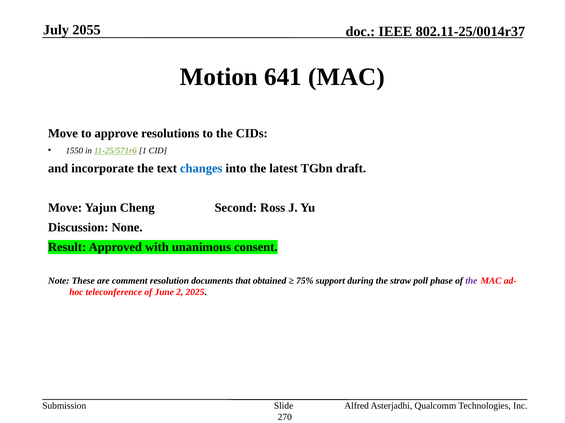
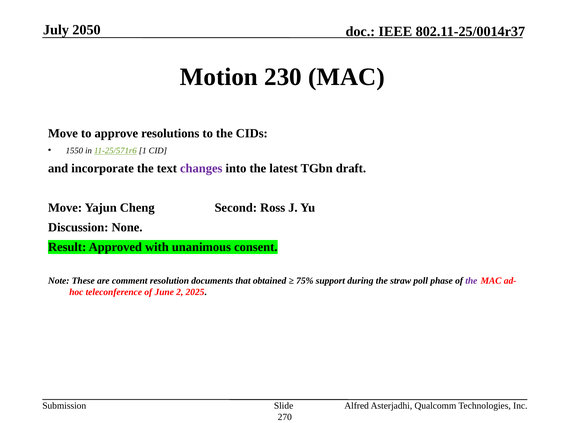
2055: 2055 -> 2050
641: 641 -> 230
changes colour: blue -> purple
